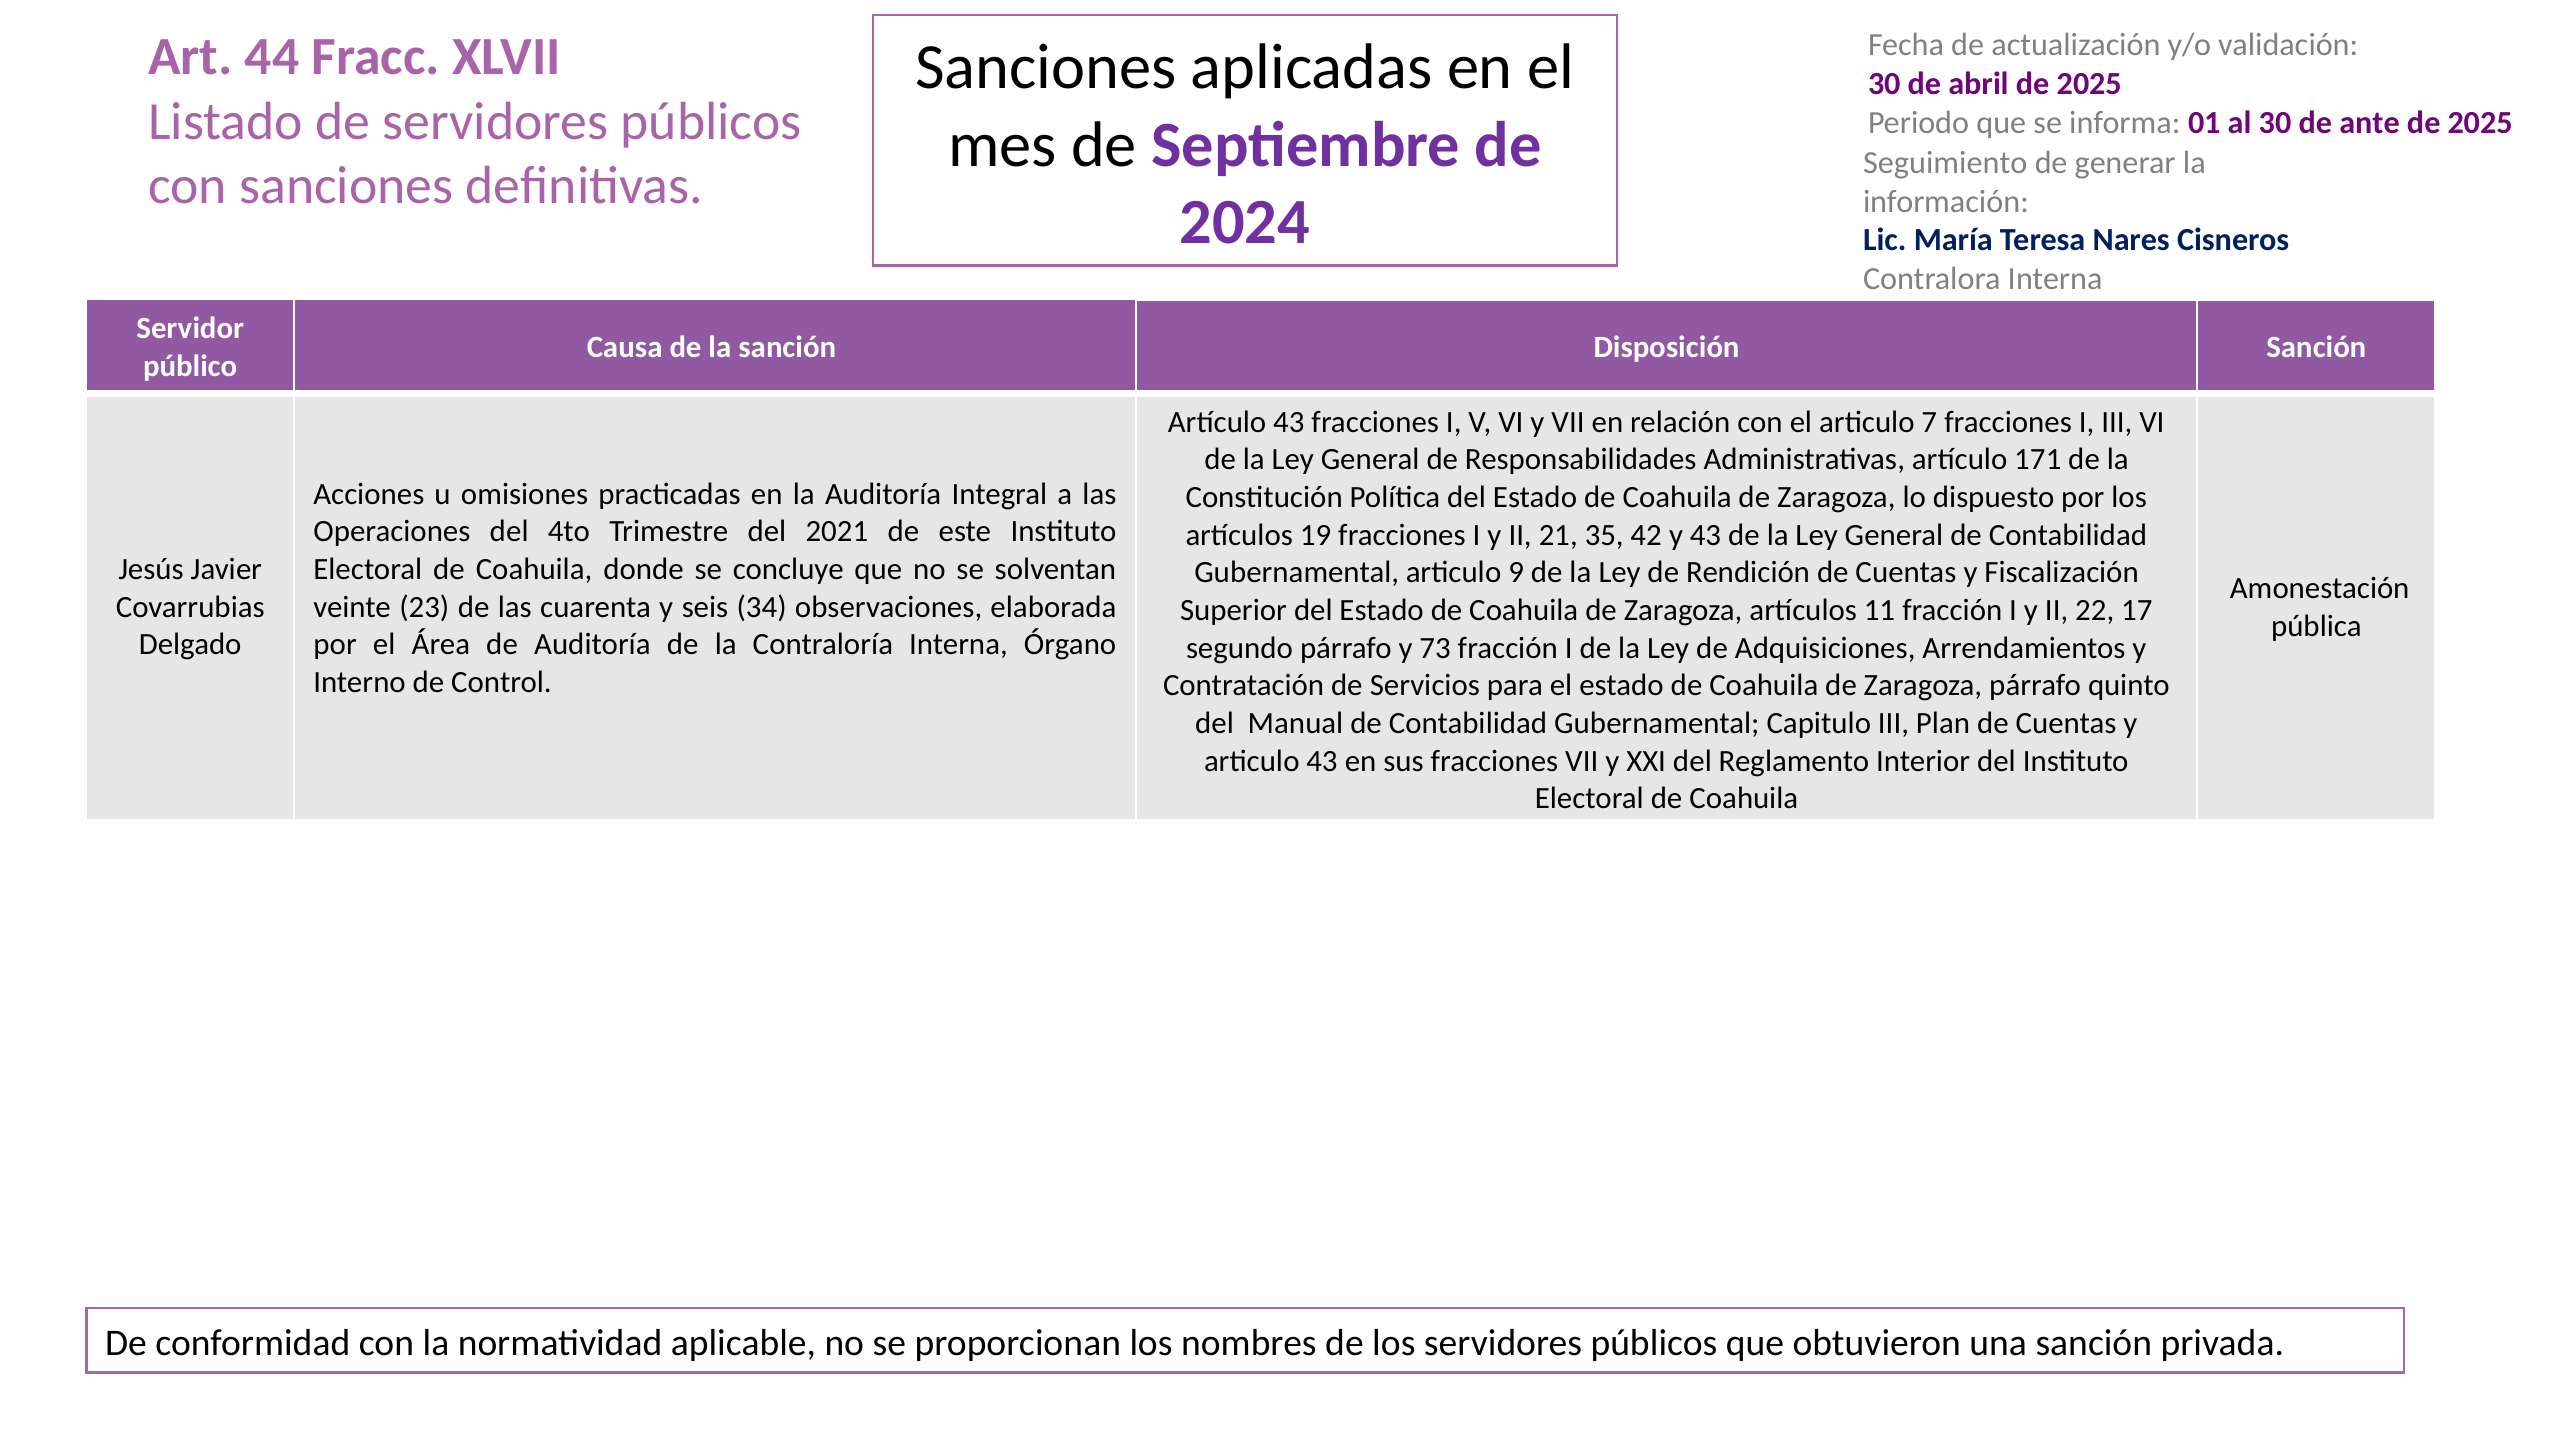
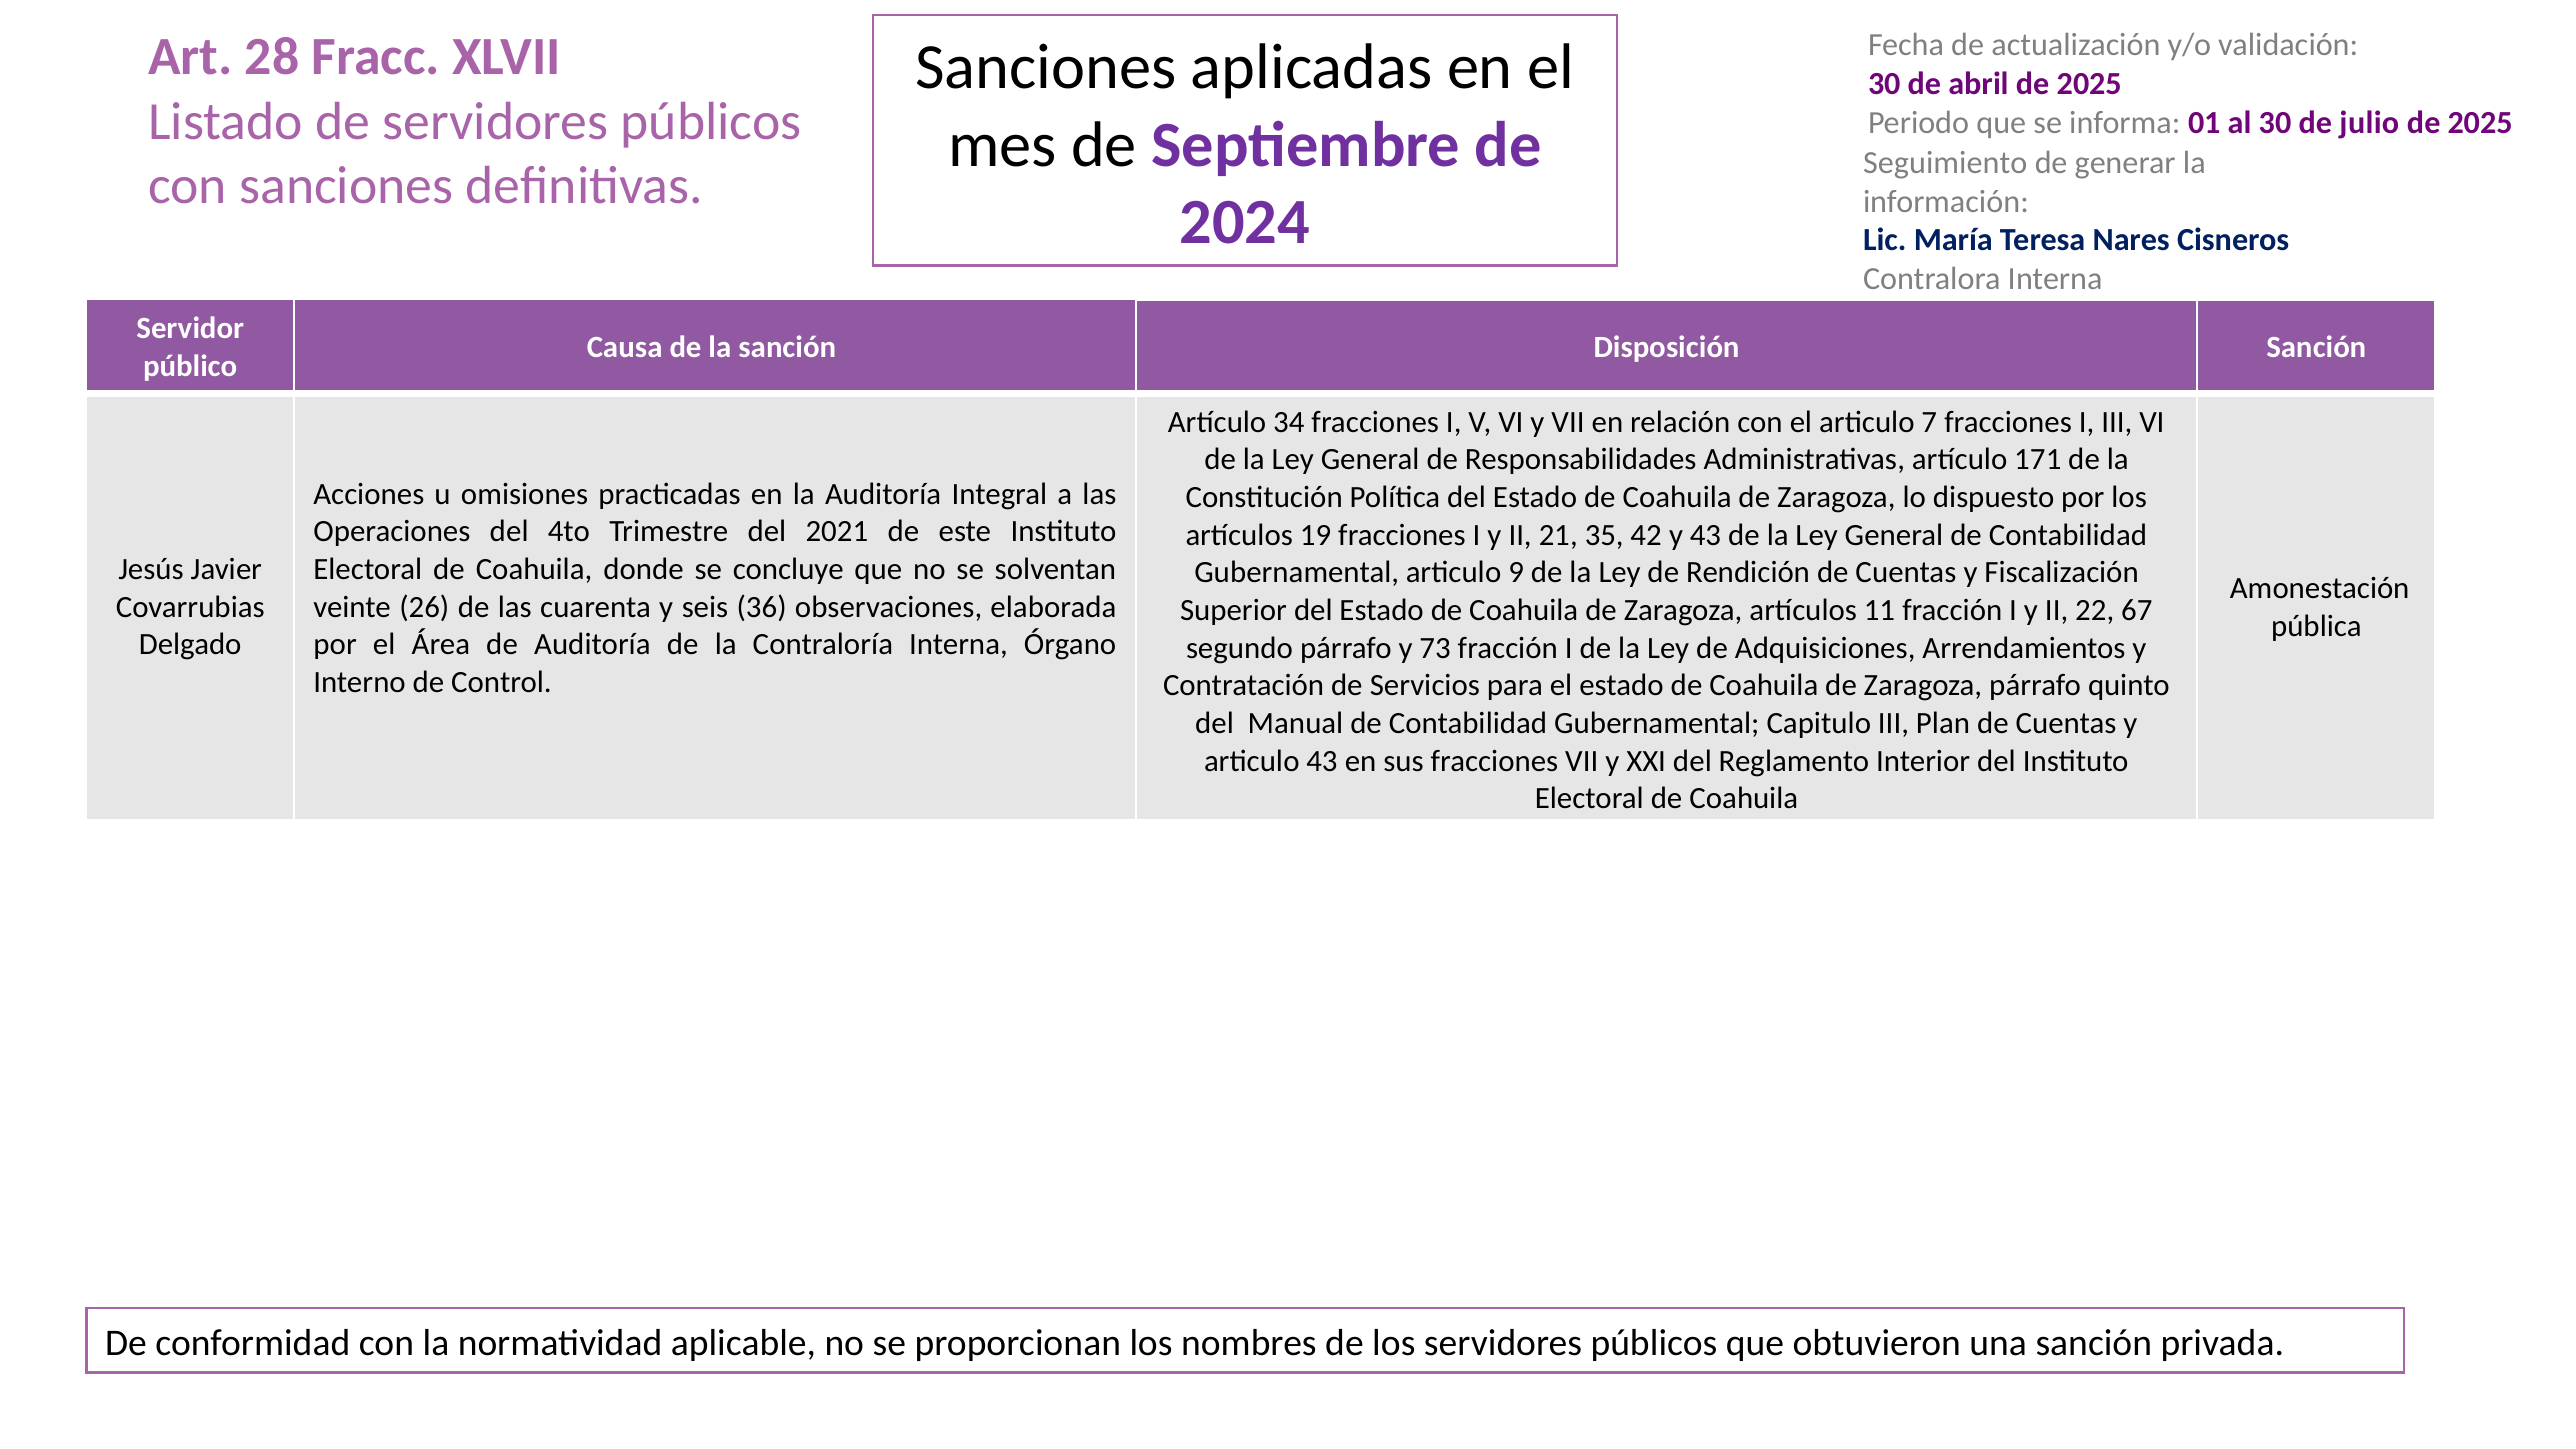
44: 44 -> 28
ante: ante -> julio
Artículo 43: 43 -> 34
23: 23 -> 26
34: 34 -> 36
17: 17 -> 67
